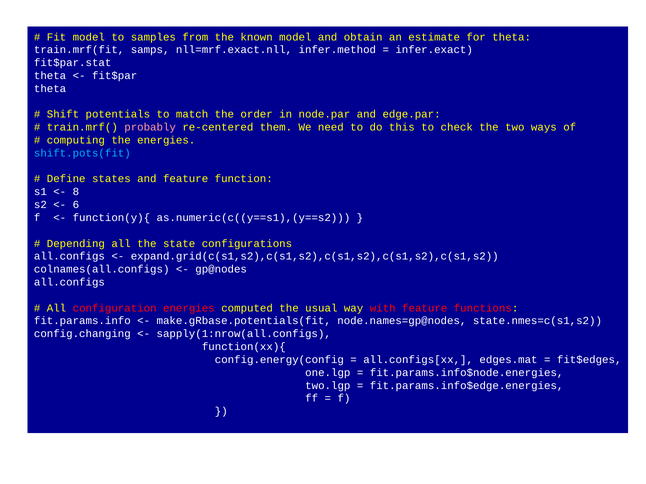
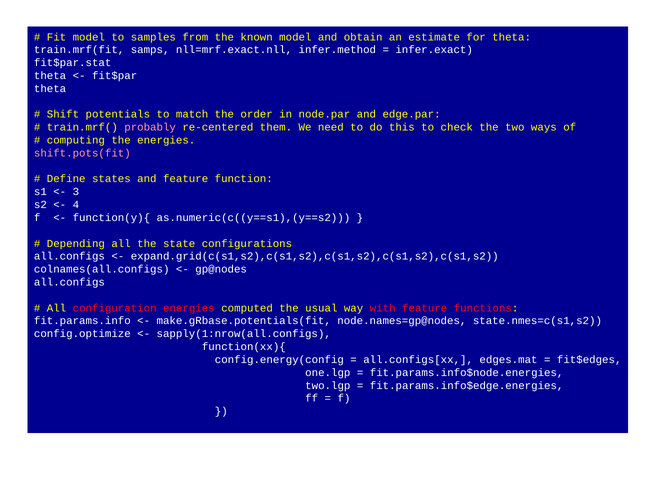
shift.pots(fit colour: light blue -> pink
8: 8 -> 3
6: 6 -> 4
config.changing: config.changing -> config.optimize
